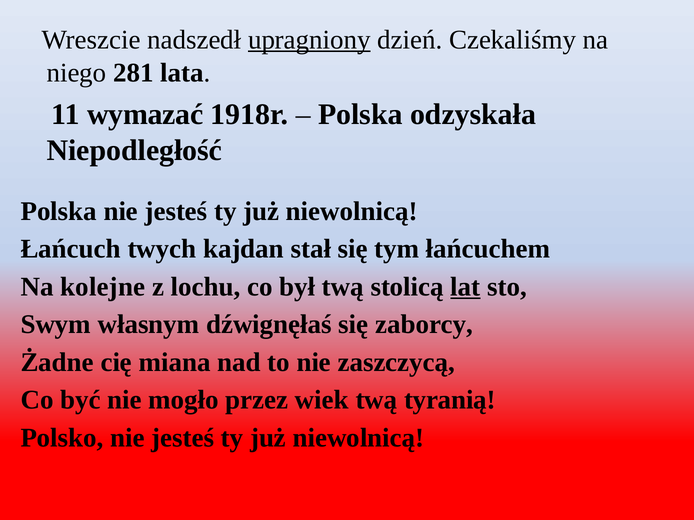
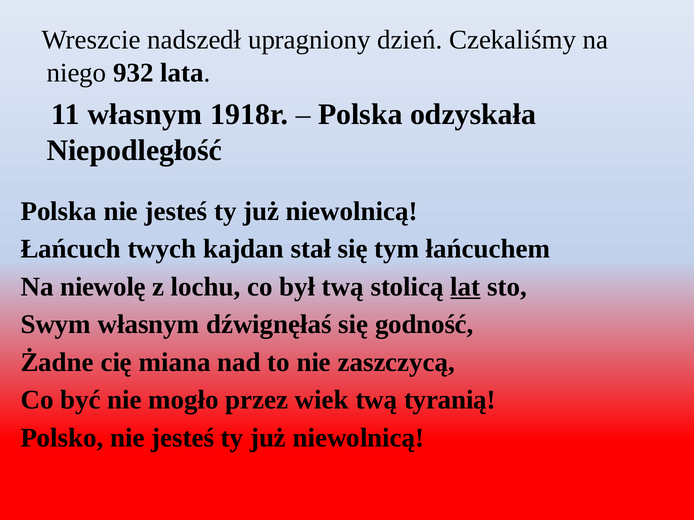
upragniony underline: present -> none
281: 281 -> 932
11 wymazać: wymazać -> własnym
kolejne: kolejne -> niewolę
zaborcy: zaborcy -> godność
